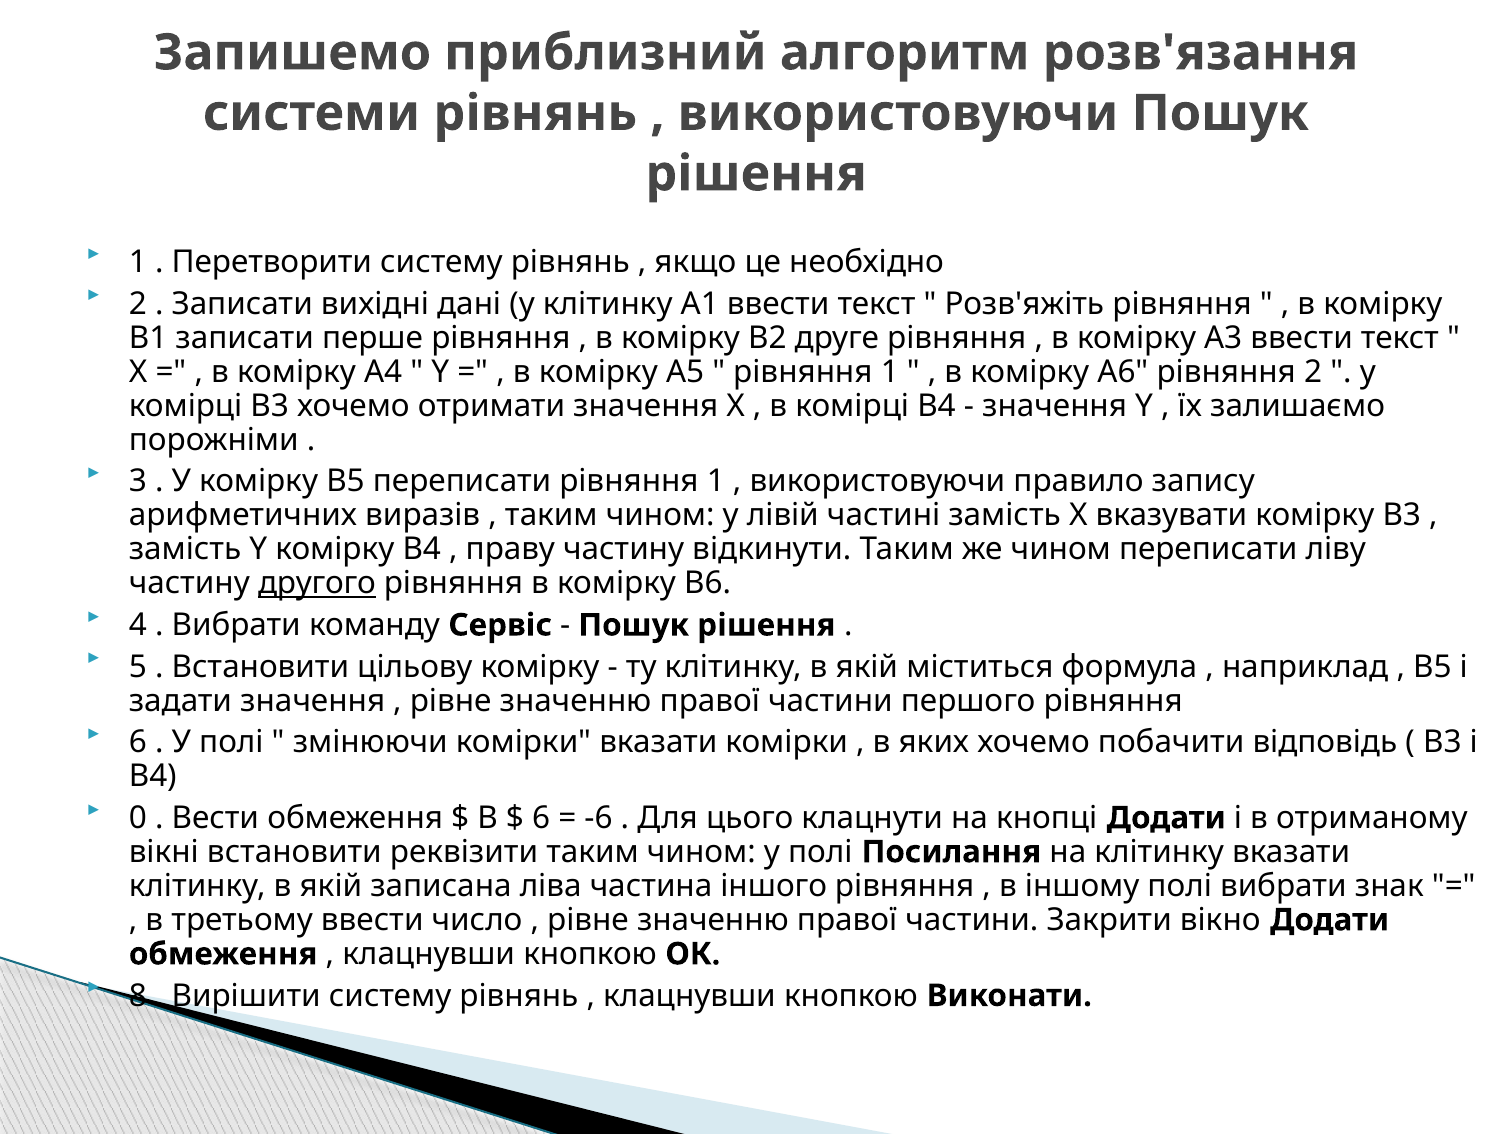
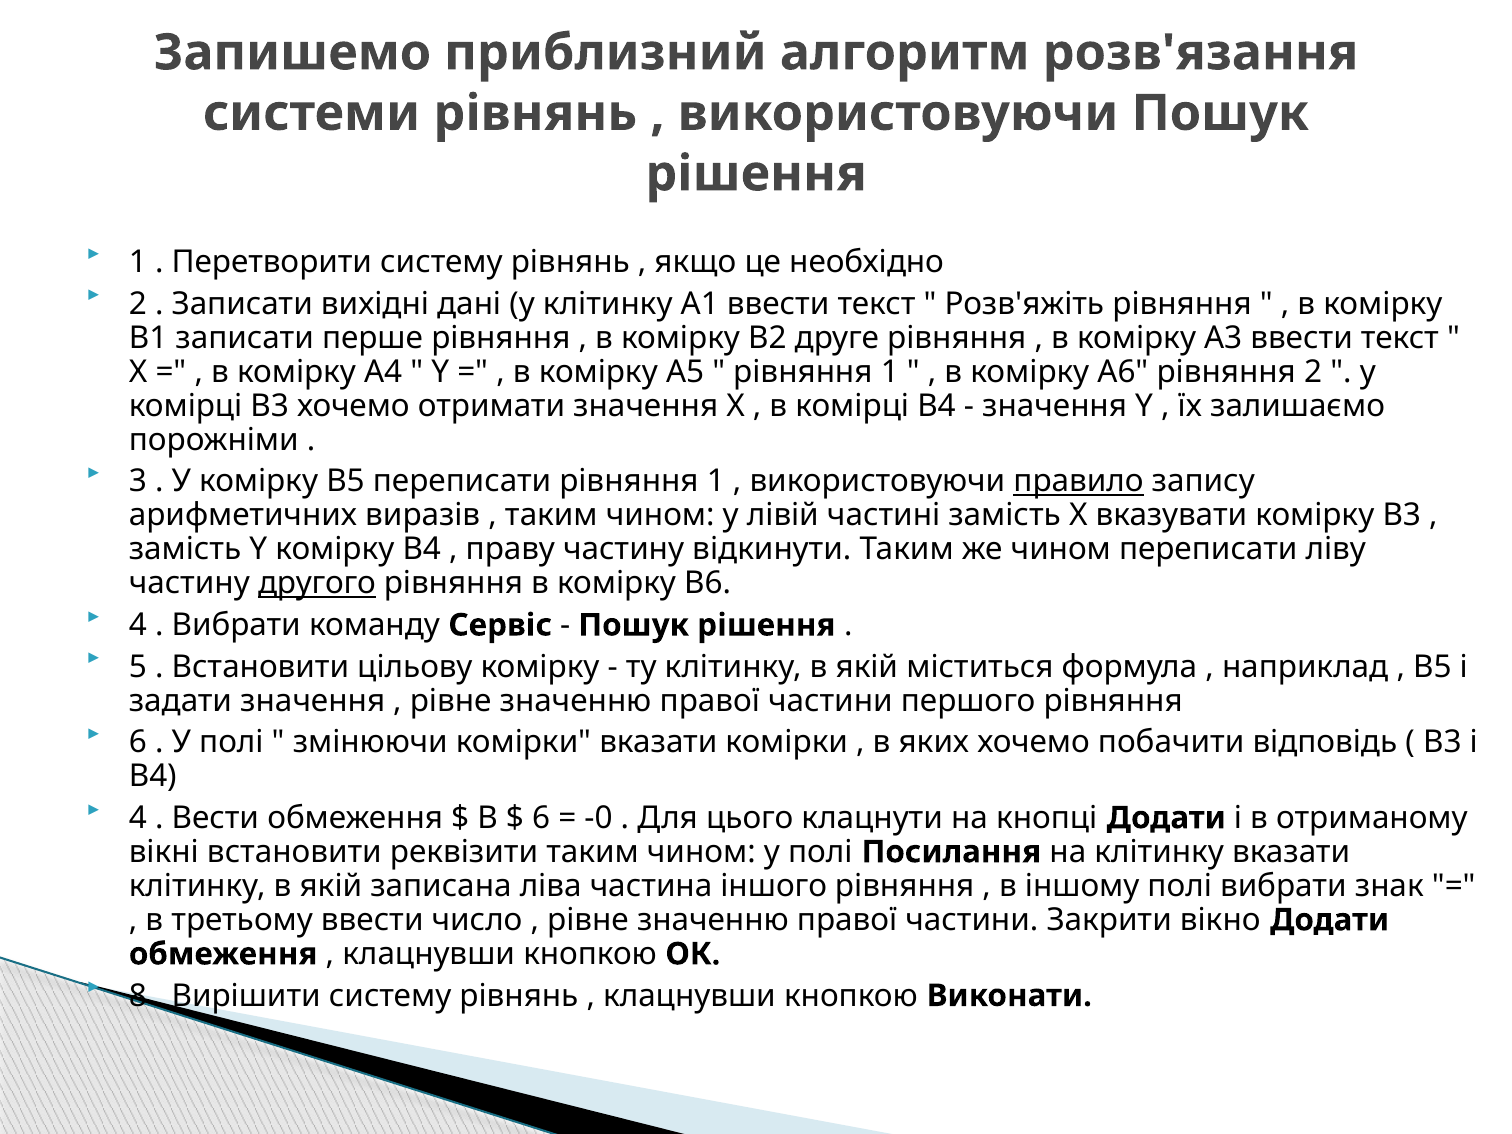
правило underline: none -> present
0 at (138, 818): 0 -> 4
-6: -6 -> -0
